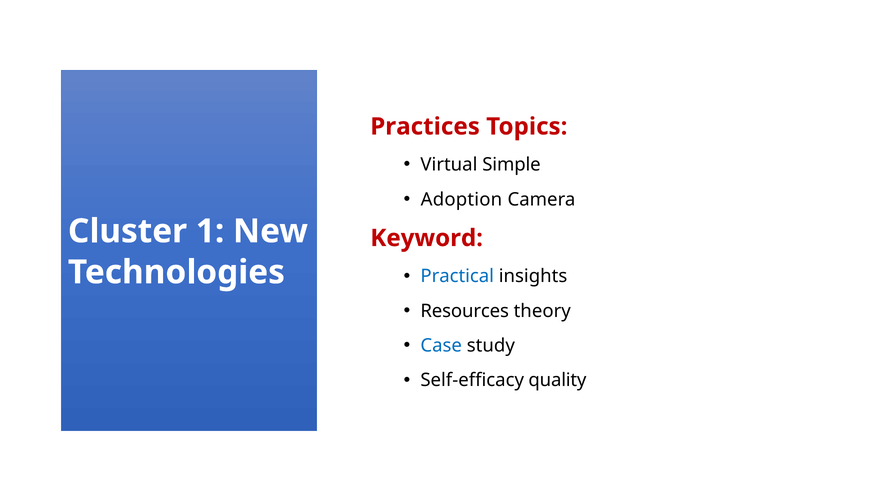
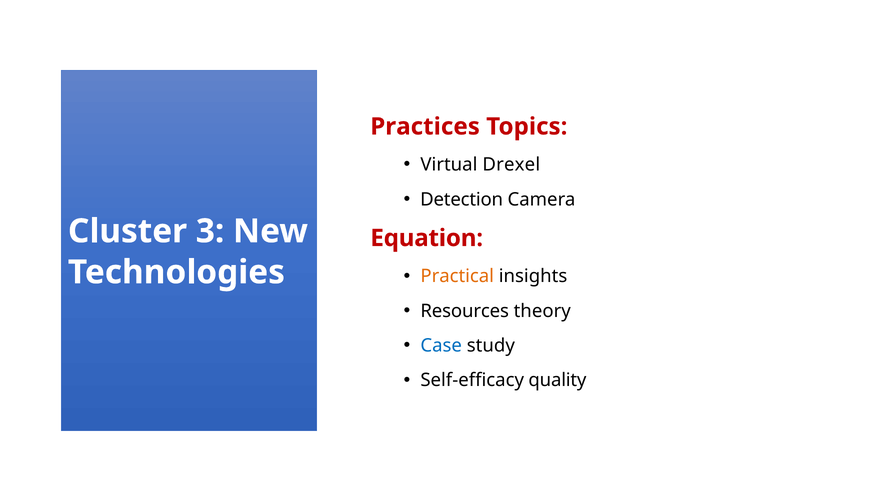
Simple: Simple -> Drexel
Adoption: Adoption -> Detection
1: 1 -> 3
Keyword: Keyword -> Equation
Practical colour: blue -> orange
